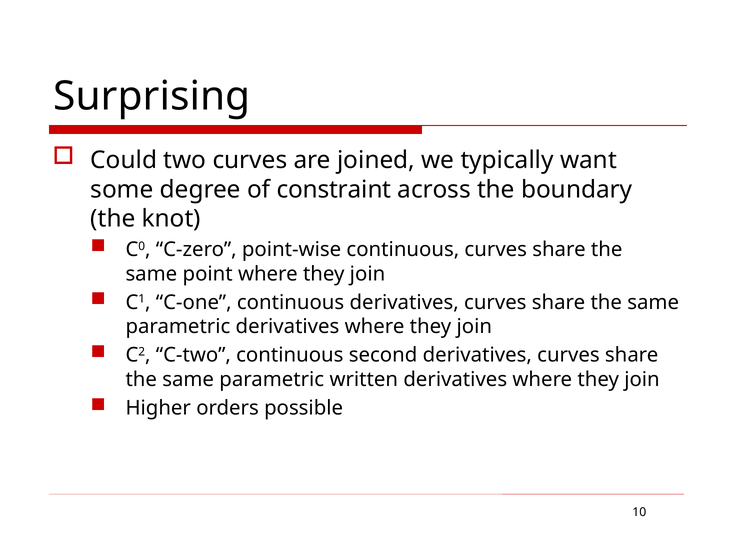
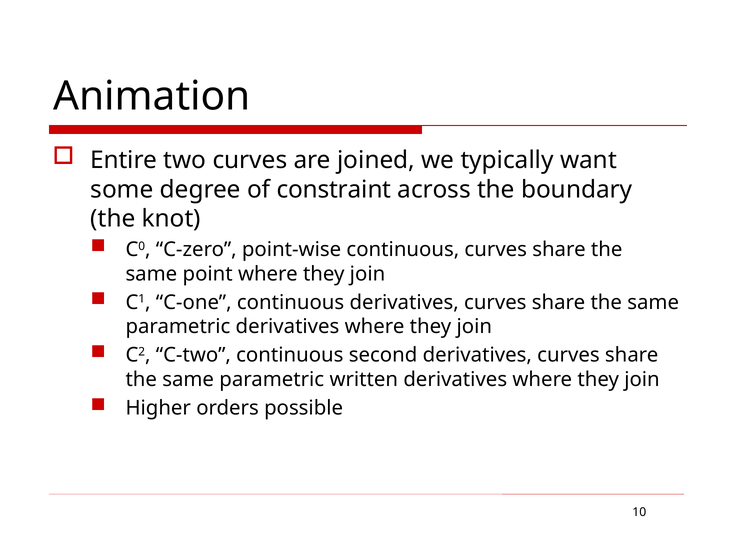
Surprising: Surprising -> Animation
Could: Could -> Entire
